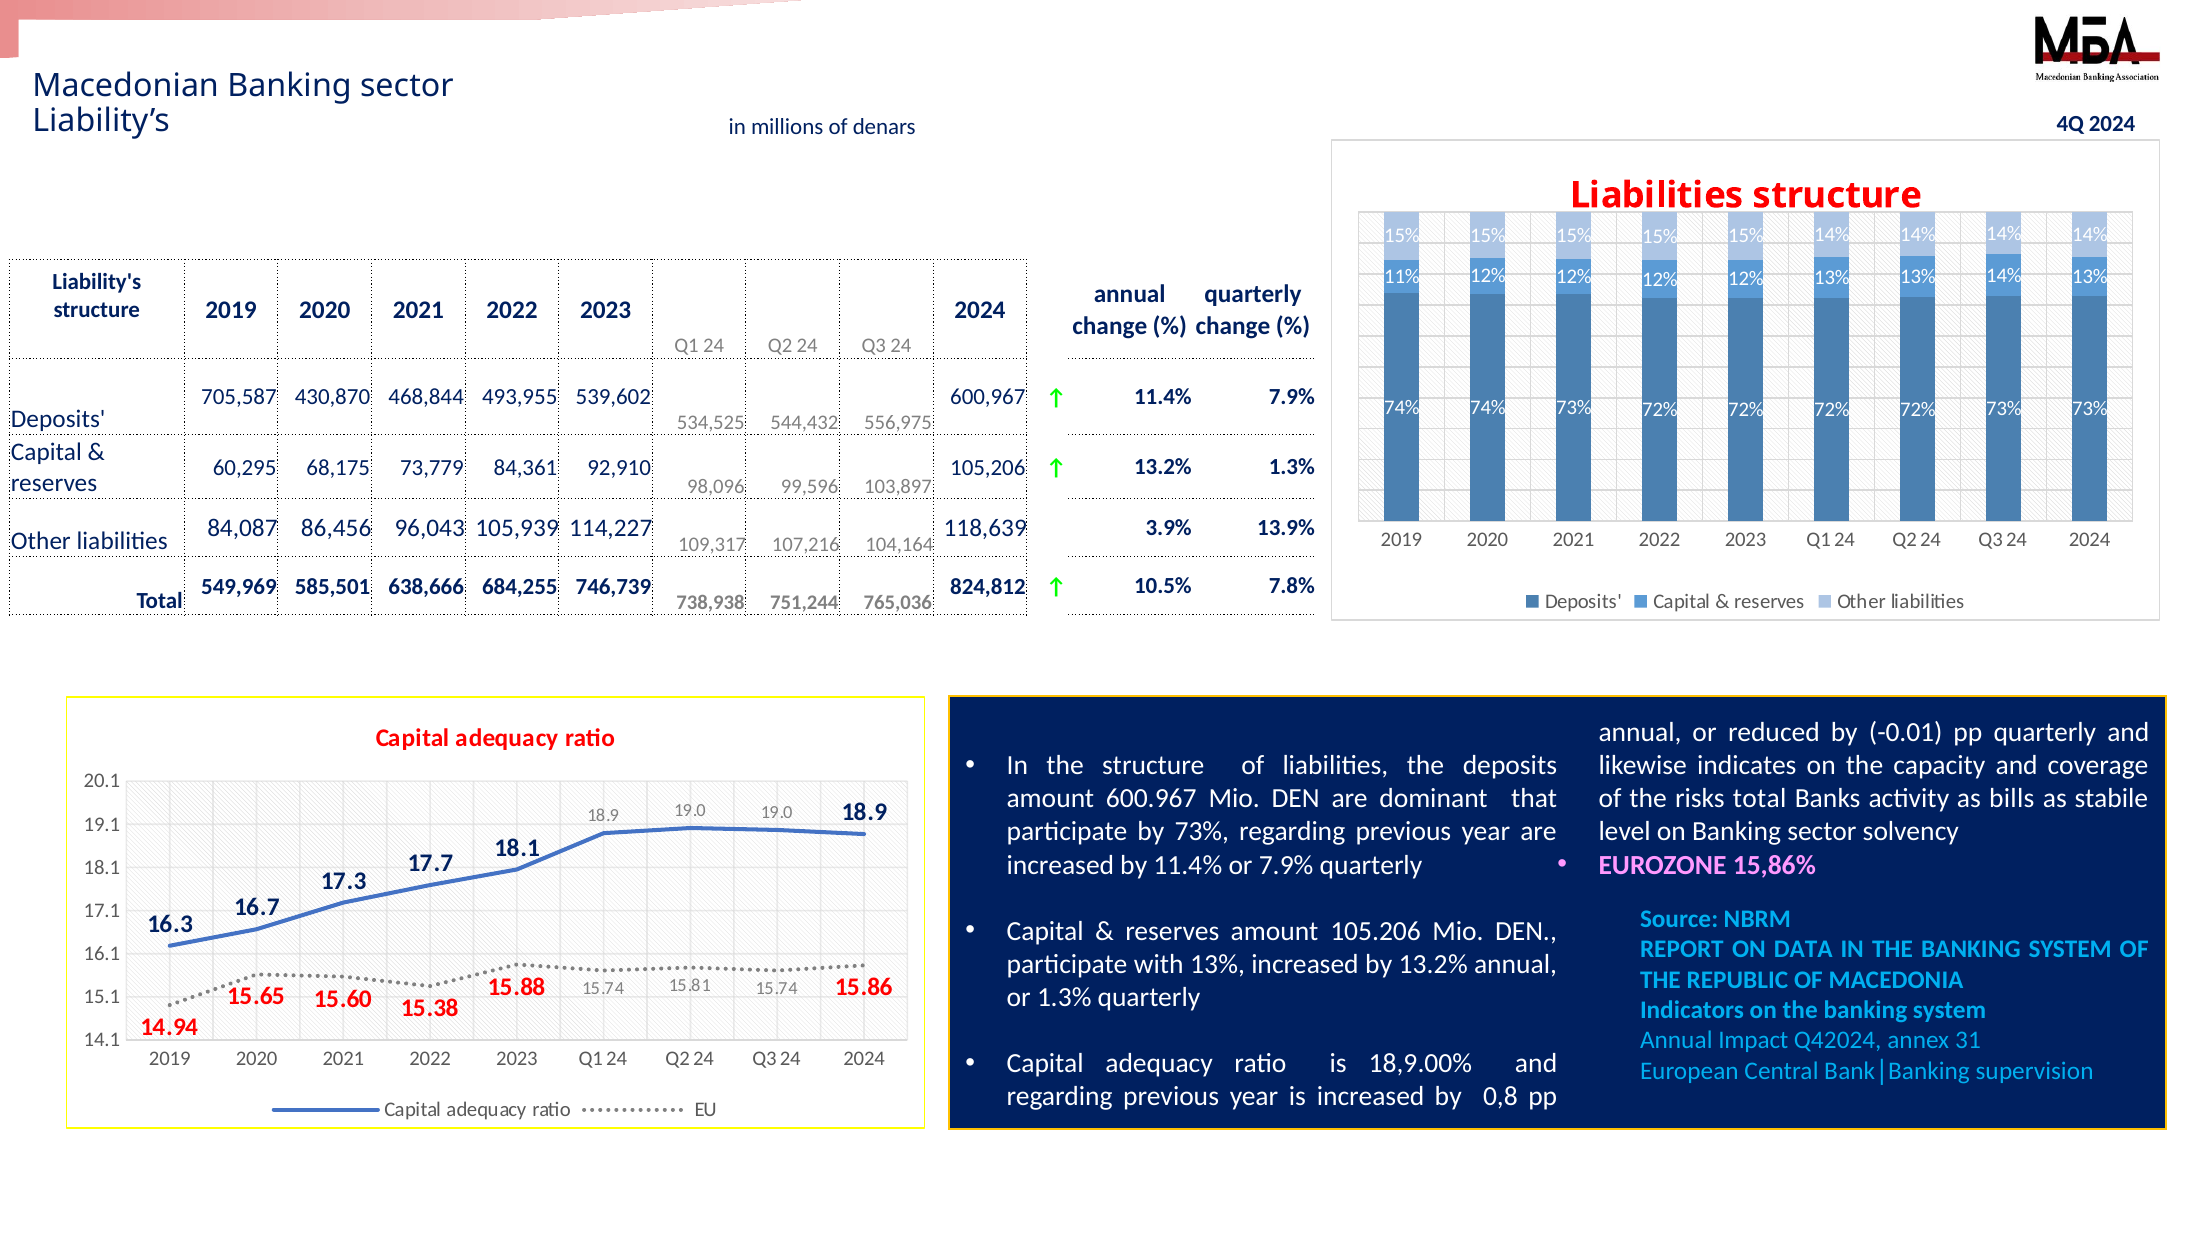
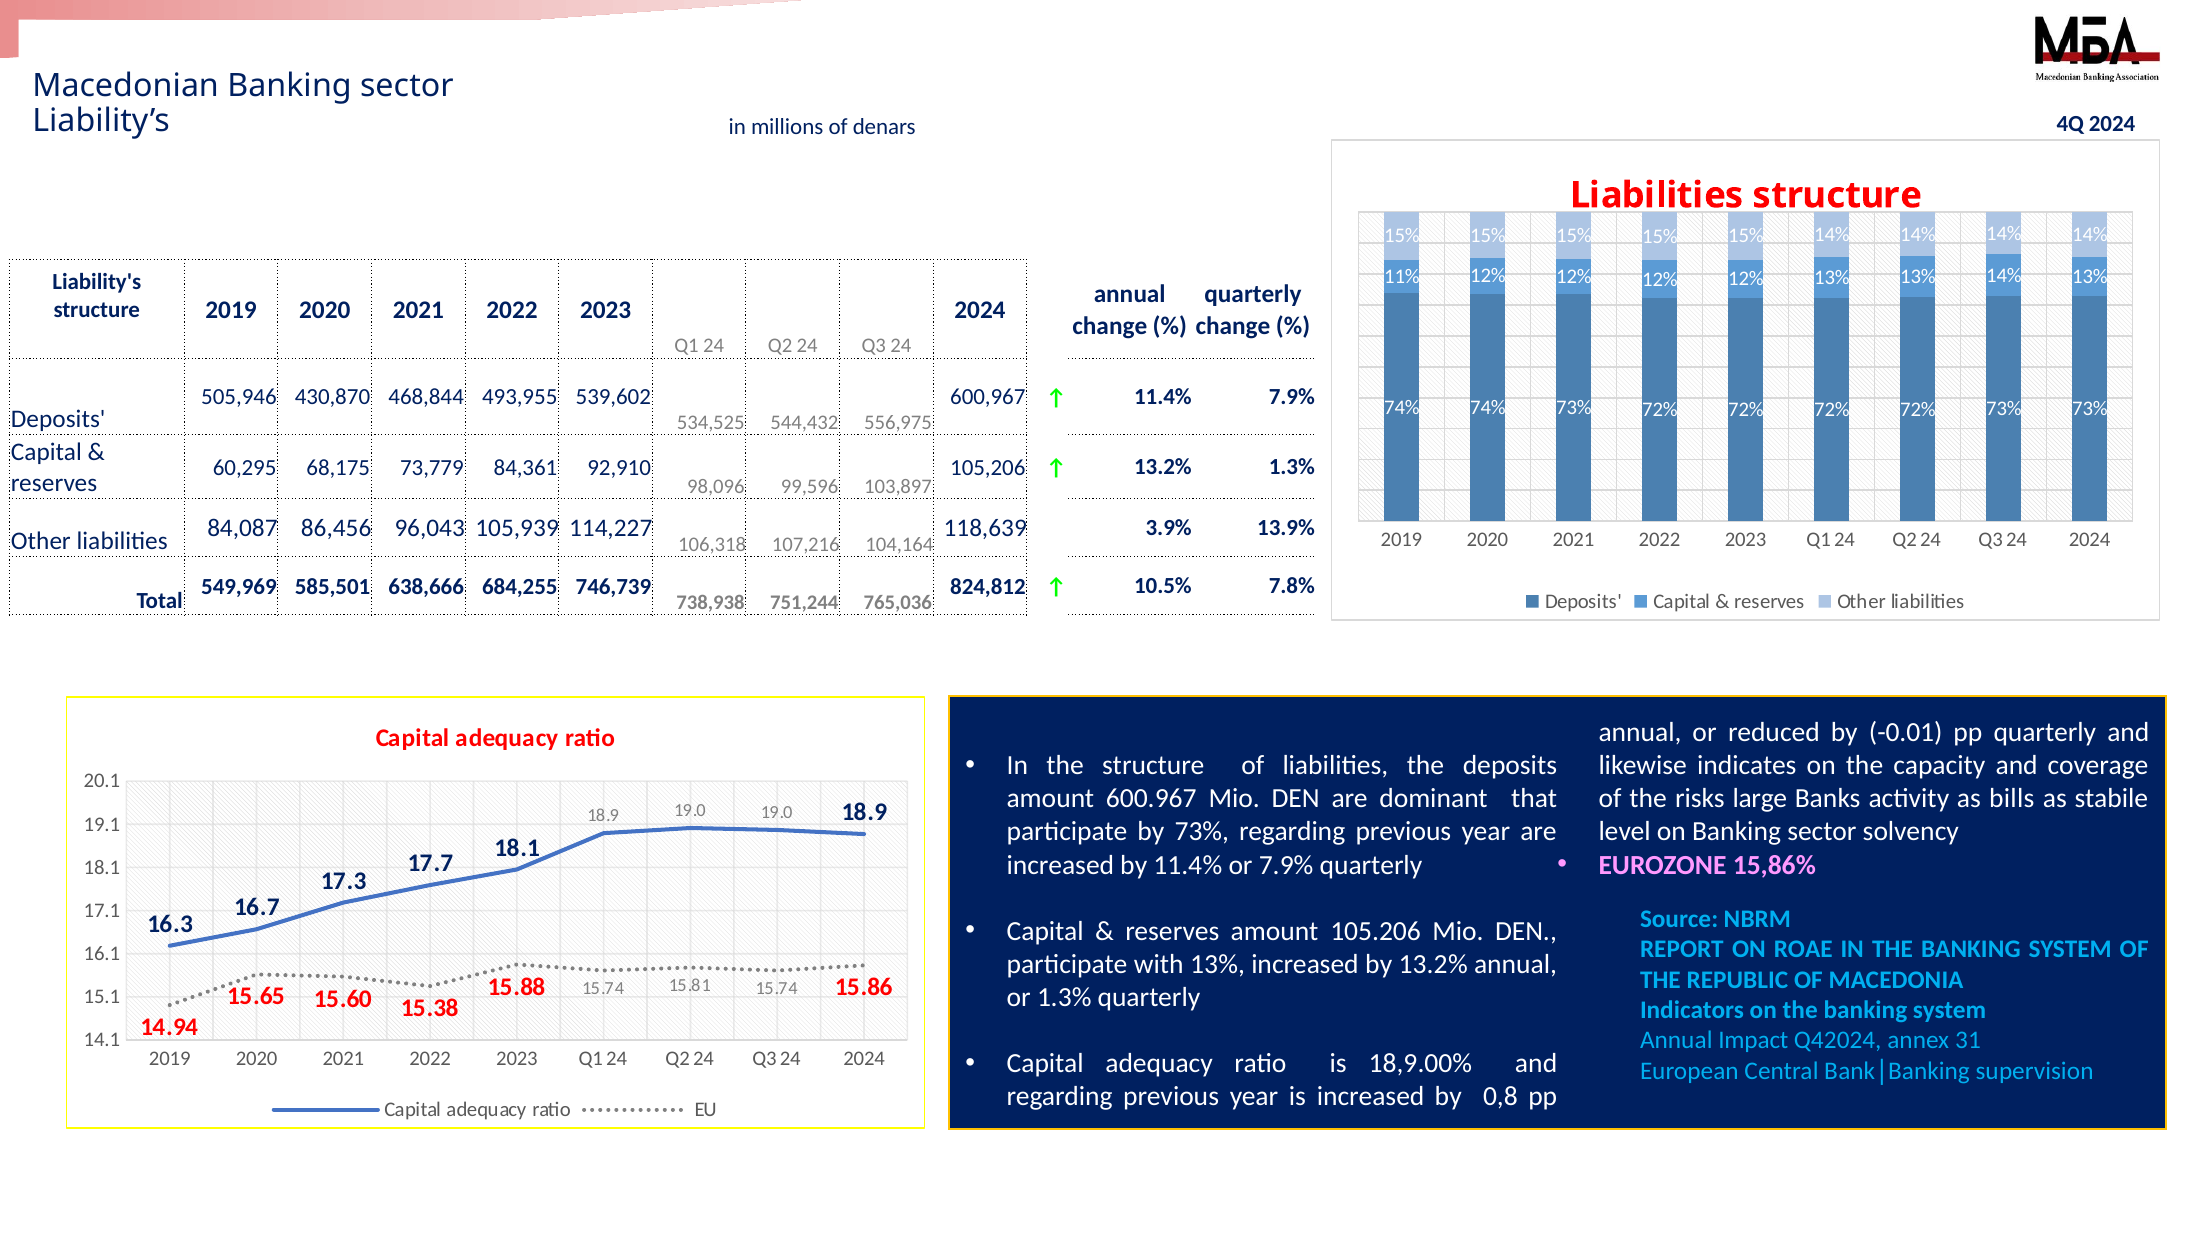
705,587: 705,587 -> 505,946
109,317: 109,317 -> 106,318
risks total: total -> large
DATA: DATA -> ROAE
